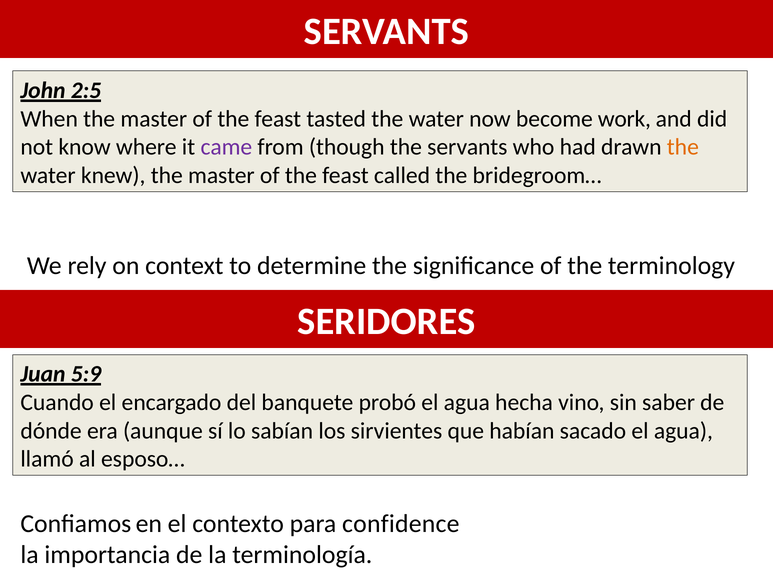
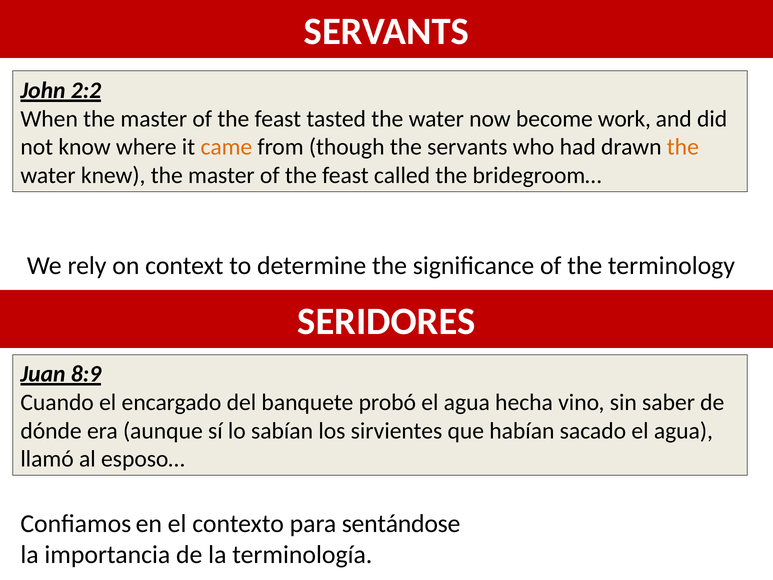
2:5: 2:5 -> 2:2
came colour: purple -> orange
5:9: 5:9 -> 8:9
confidence: confidence -> sentándose
